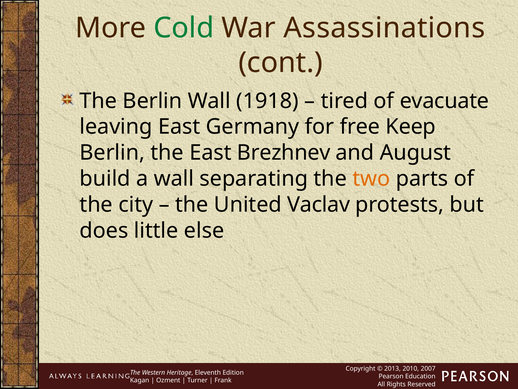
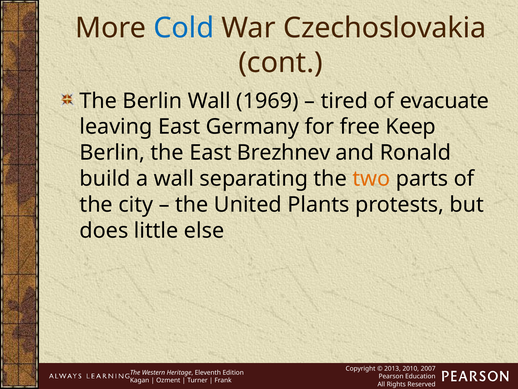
Cold colour: green -> blue
Assassinations: Assassinations -> Czechoslovakia
1918: 1918 -> 1969
August: August -> Ronald
Vaclav: Vaclav -> Plants
